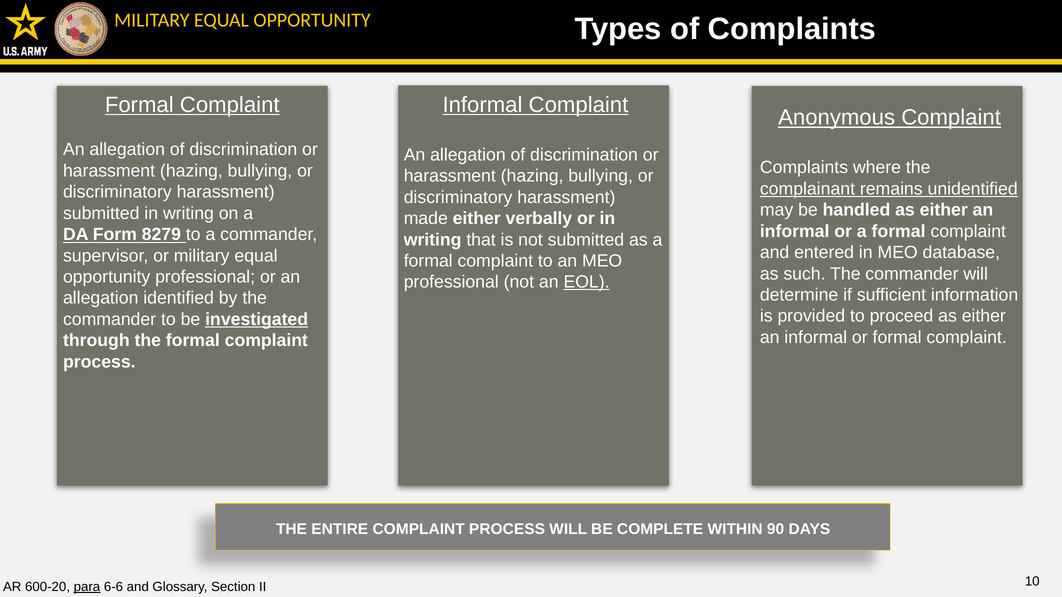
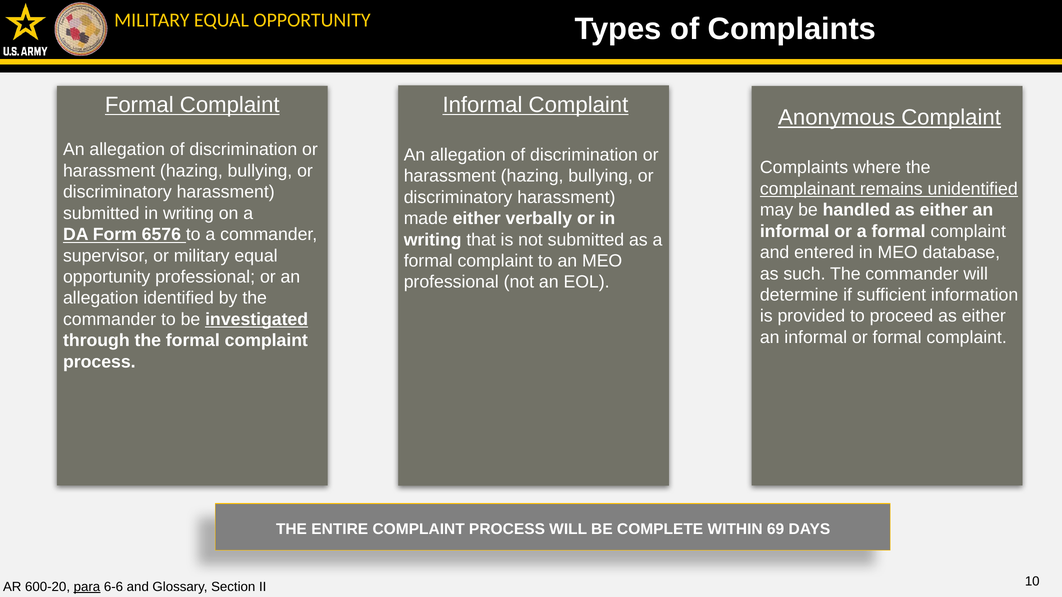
8279: 8279 -> 6576
EOL underline: present -> none
90: 90 -> 69
